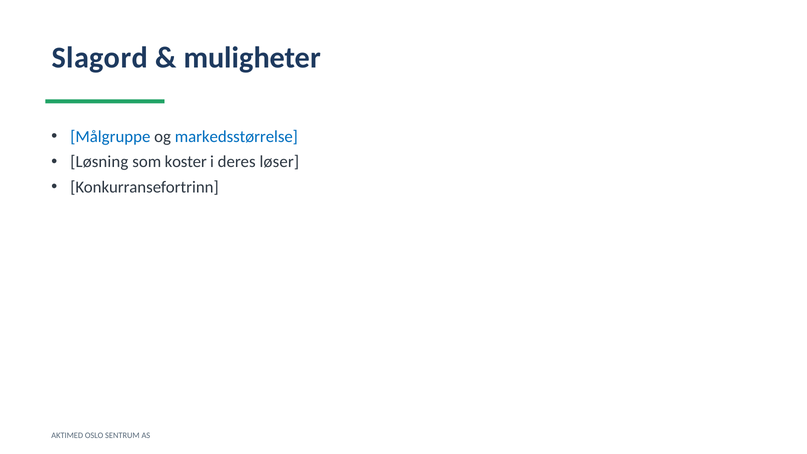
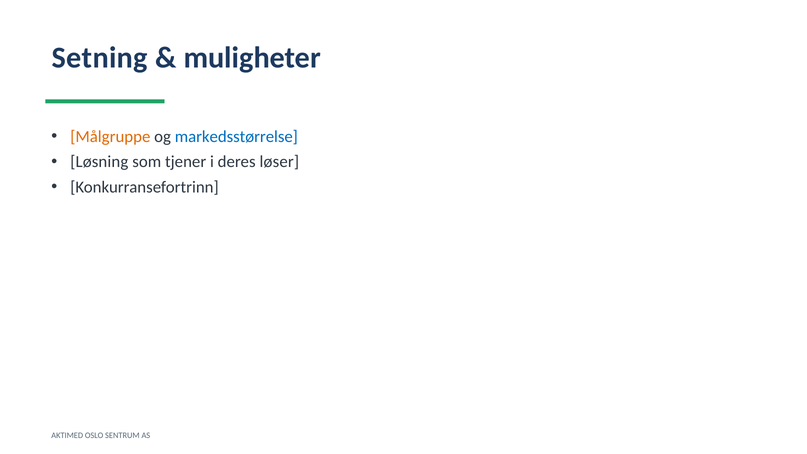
Slagord: Slagord -> Setning
Målgruppe colour: blue -> orange
koster: koster -> tjener
